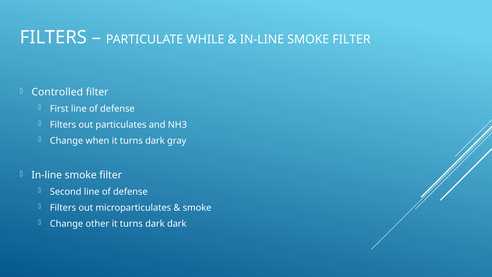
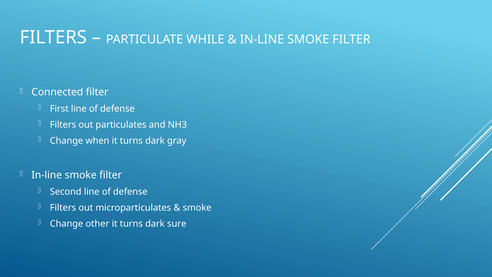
Controlled: Controlled -> Connected
dark dark: dark -> sure
